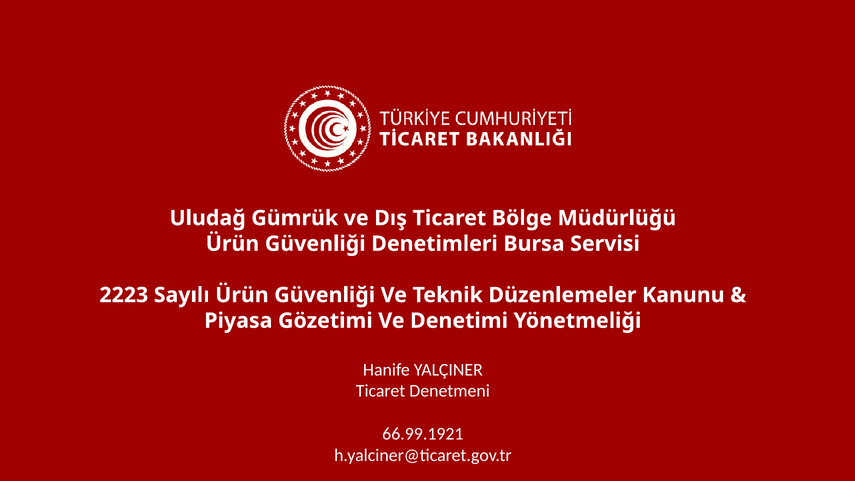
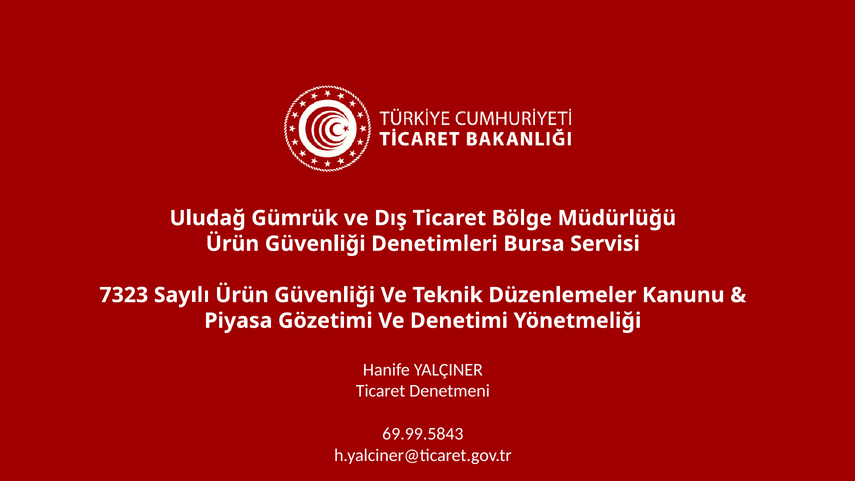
2223: 2223 -> 7323
66.99.1921: 66.99.1921 -> 69.99.5843
